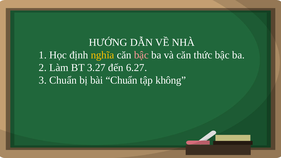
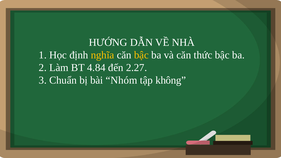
bậc at (141, 55) colour: pink -> yellow
3.27: 3.27 -> 4.84
6.27: 6.27 -> 2.27
bài Chuẩn: Chuẩn -> Nhóm
